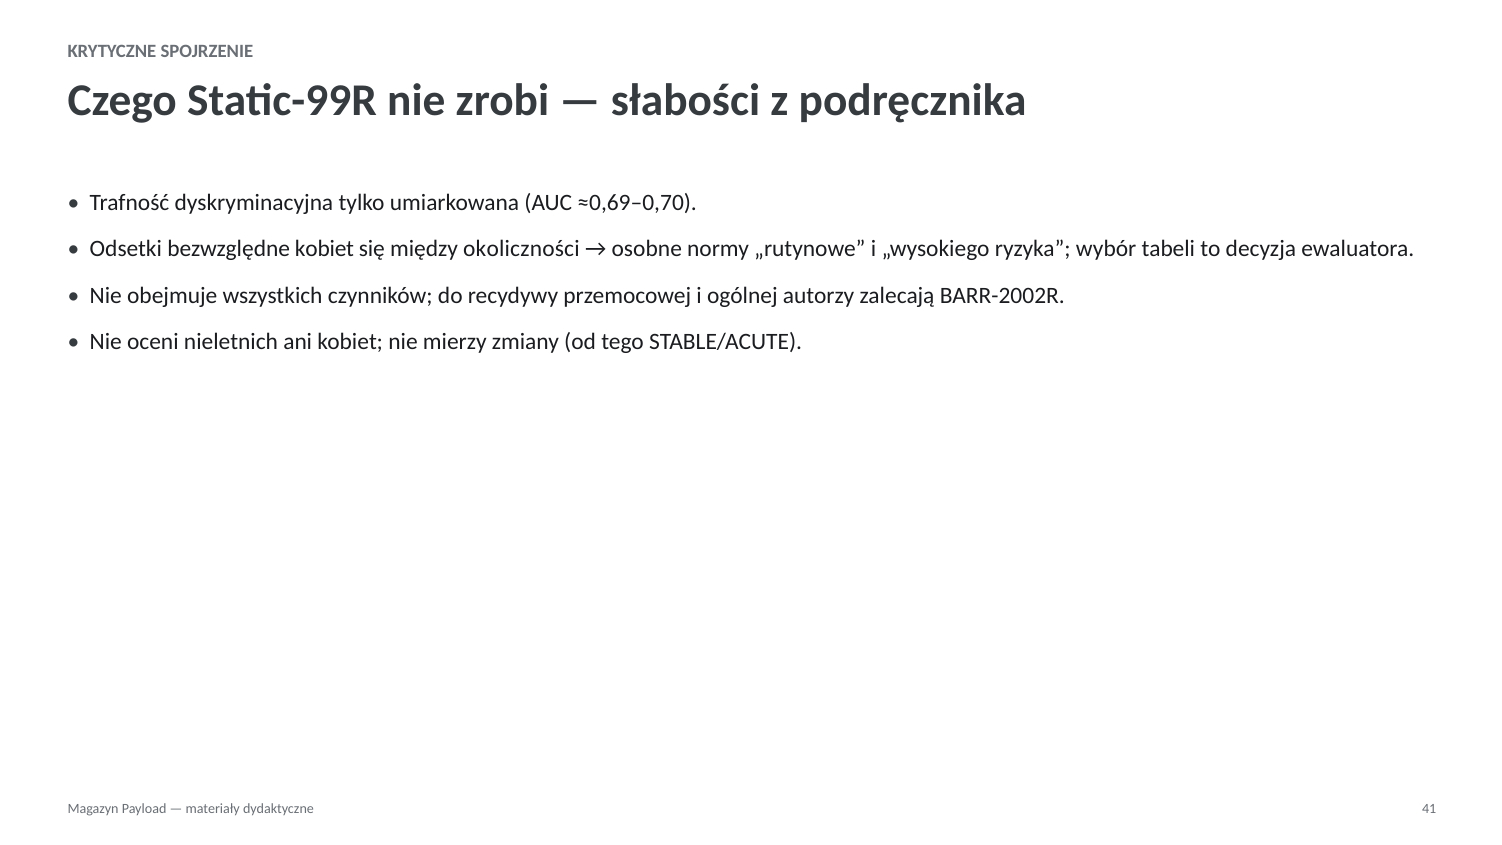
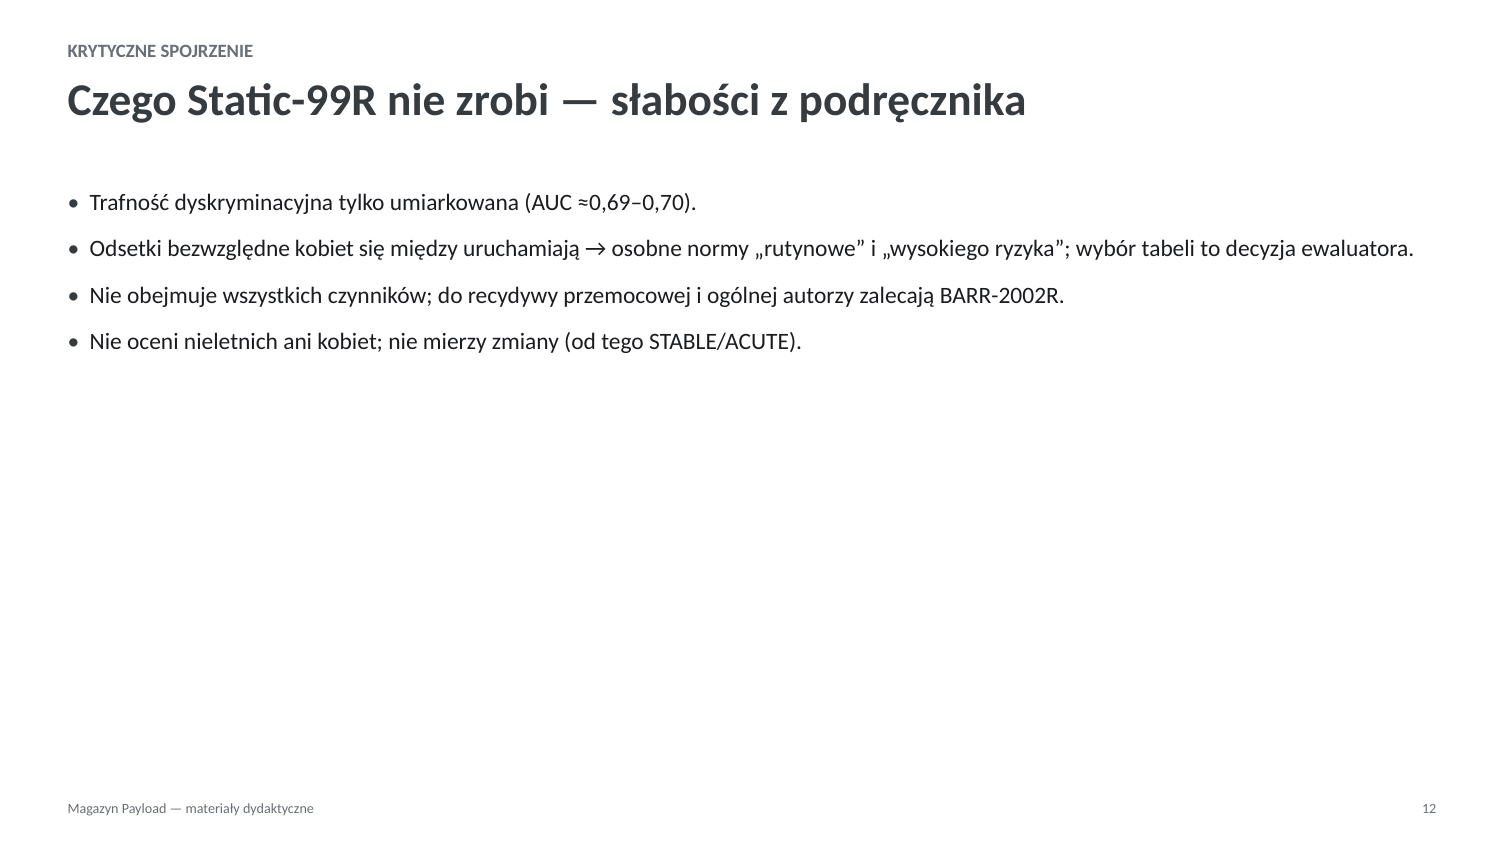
okoliczności: okoliczności -> uruchamiają
41: 41 -> 12
